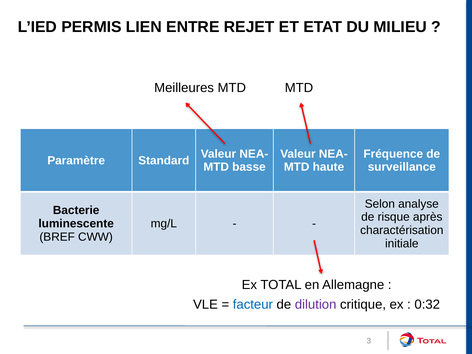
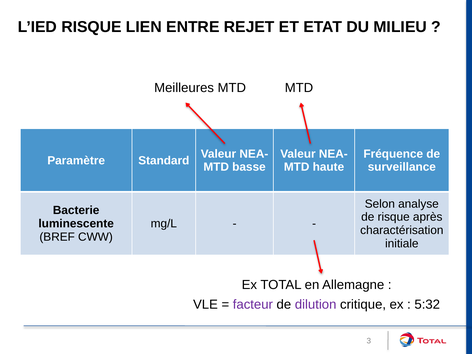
L’IED PERMIS: PERMIS -> RISQUE
facteur colour: blue -> purple
0:32: 0:32 -> 5:32
